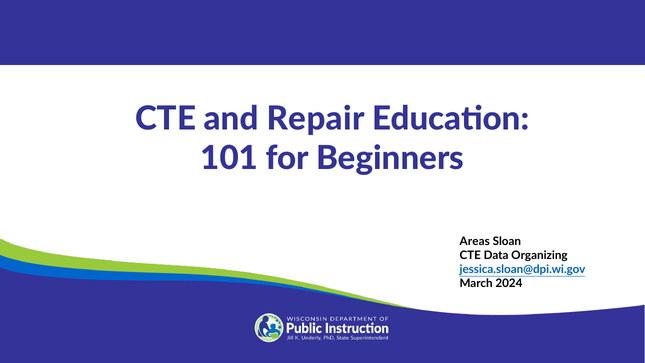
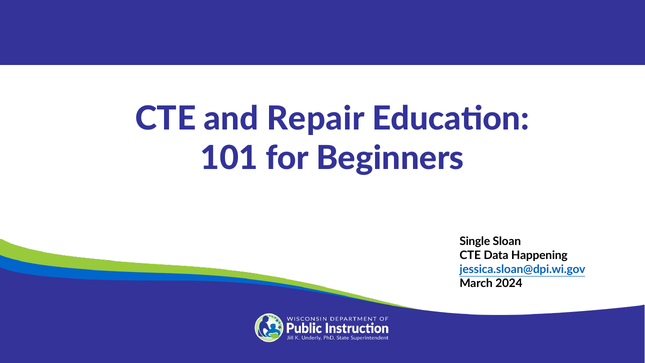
Areas: Areas -> Single
Organizing: Organizing -> Happening
